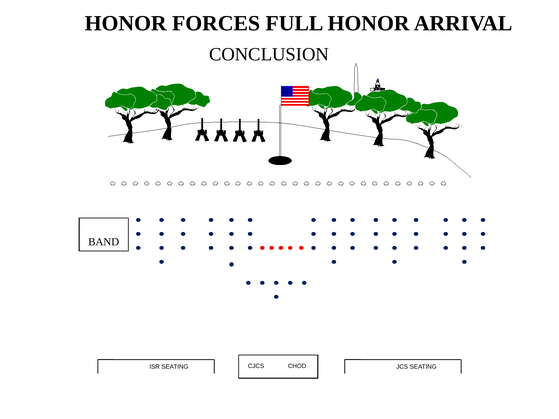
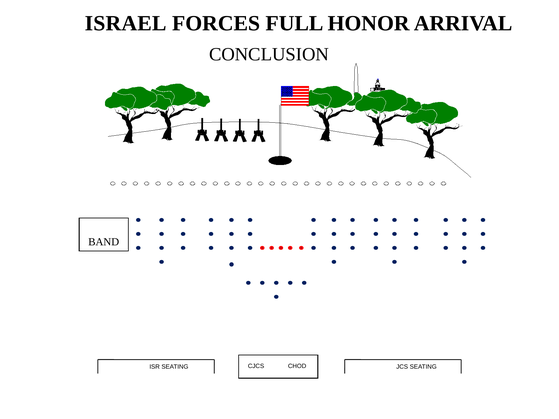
HONOR at (126, 23): HONOR -> ISRAEL
